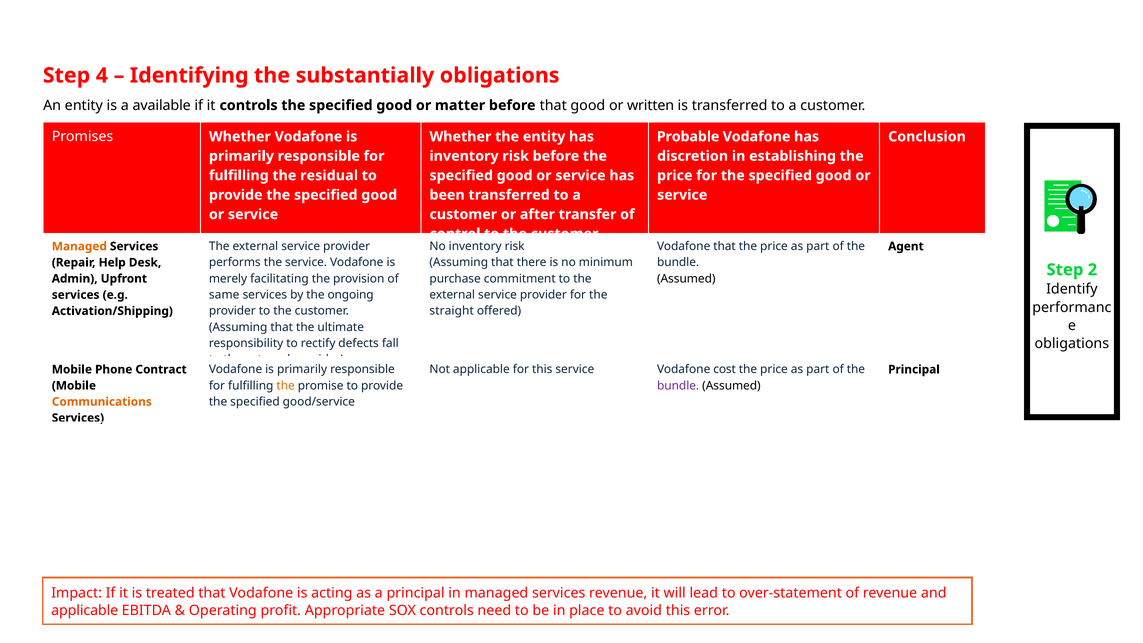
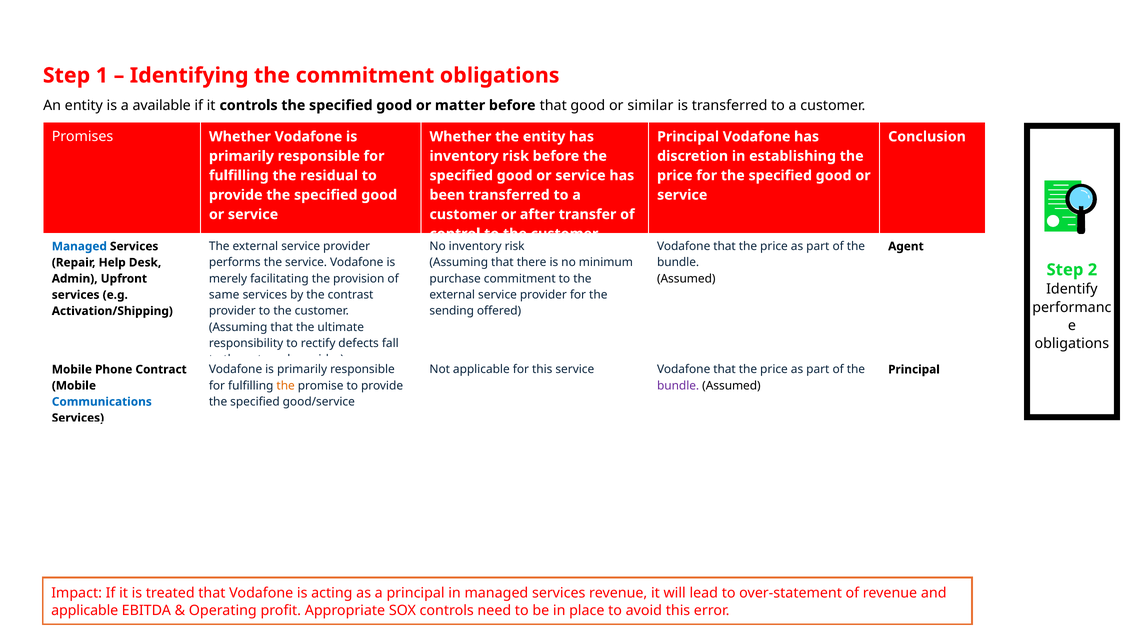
4: 4 -> 1
the substantially: substantially -> commitment
written: written -> similar
Probable at (688, 137): Probable -> Principal
Managed at (79, 246) colour: orange -> blue
ongoing: ongoing -> contrast
straight: straight -> sending
service Vodafone cost: cost -> that
Communications colour: orange -> blue
